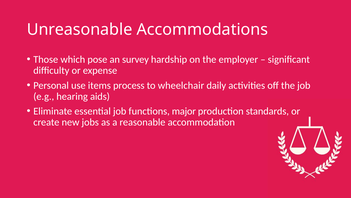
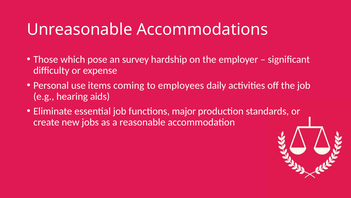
process: process -> coming
wheelchair: wheelchair -> employees
